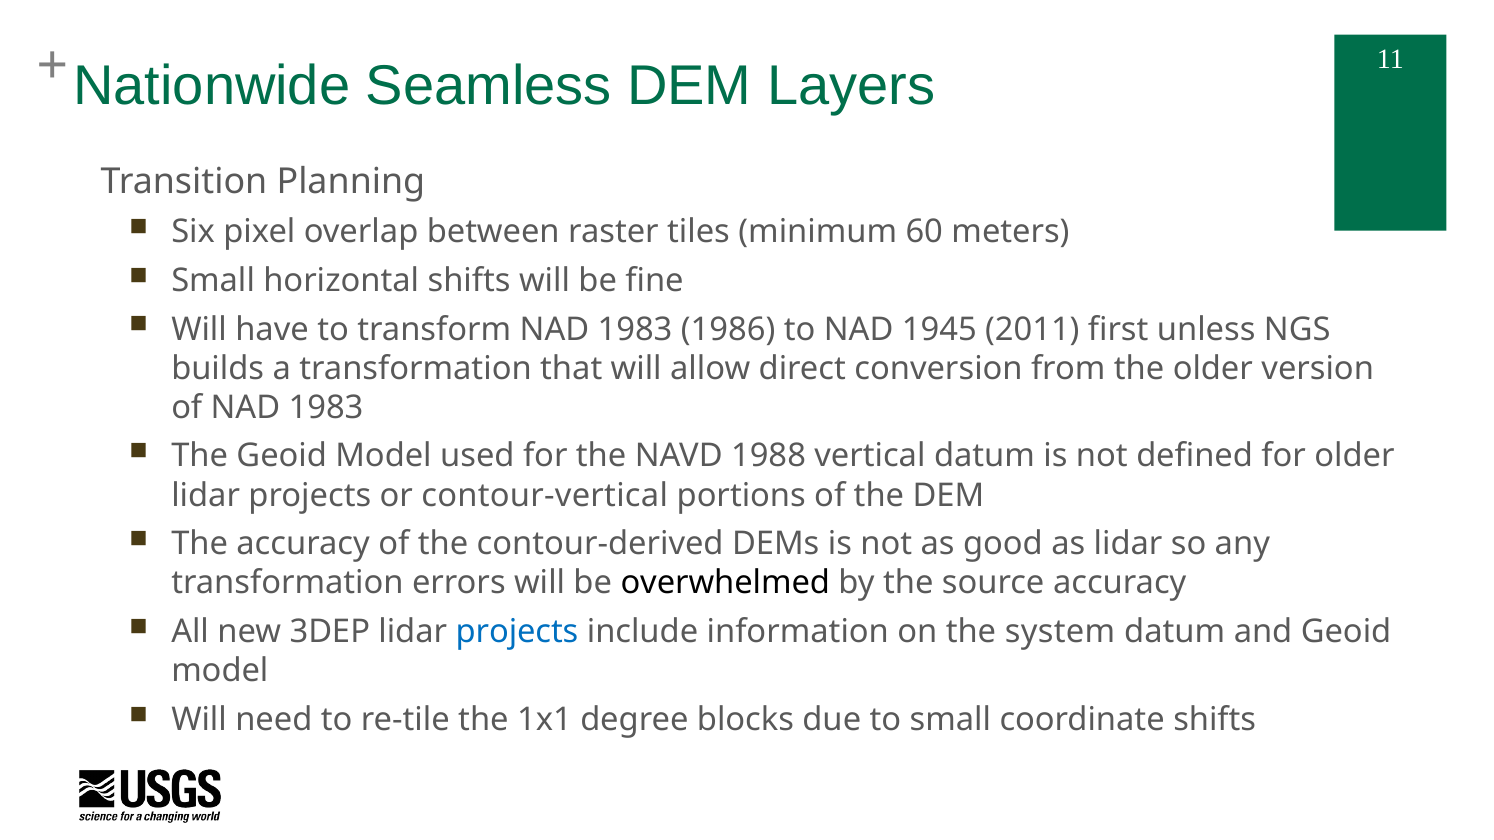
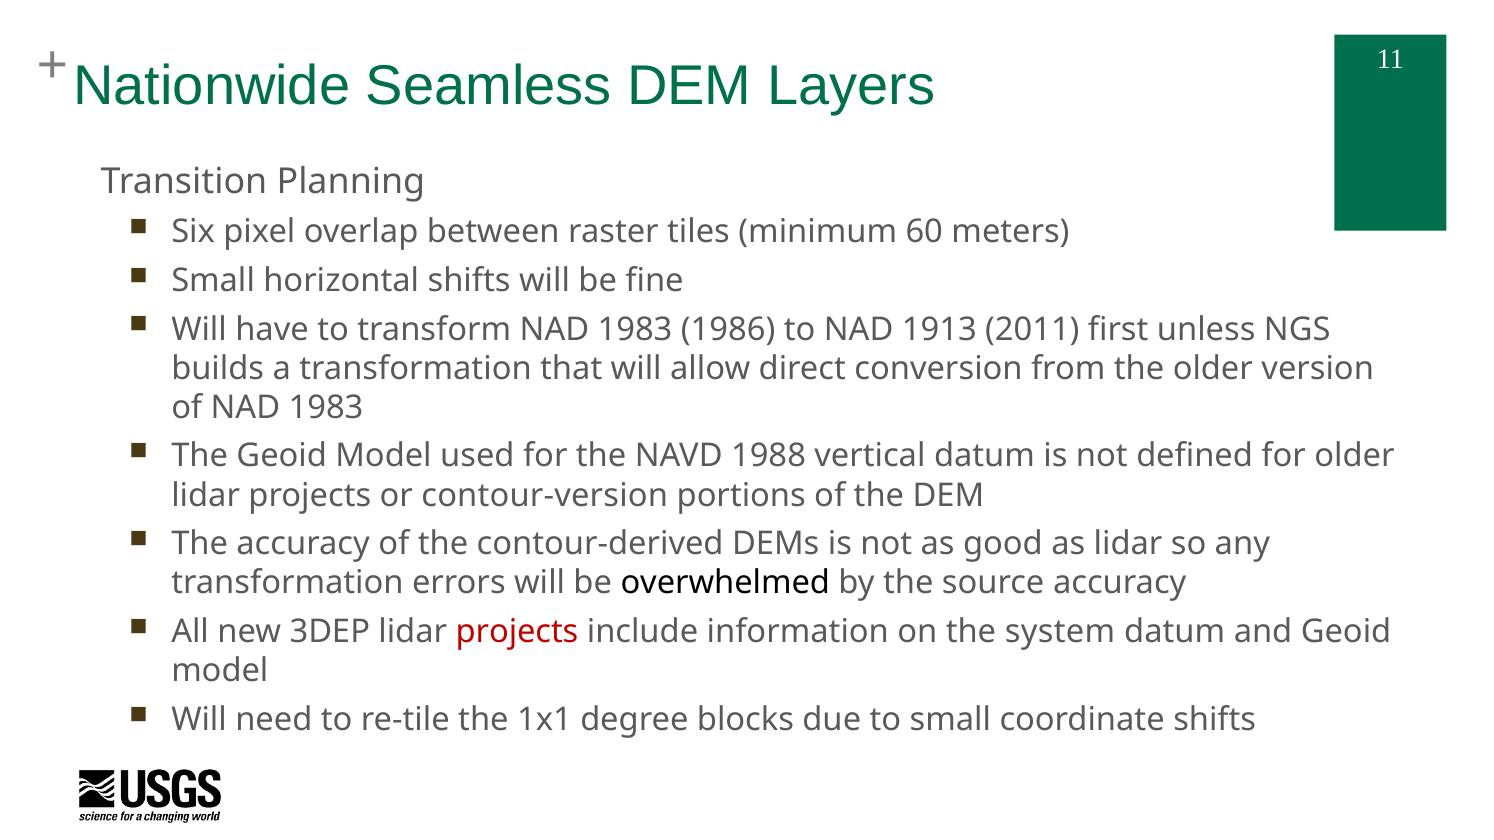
1945: 1945 -> 1913
contour-vertical: contour-vertical -> contour-version
projects at (517, 632) colour: blue -> red
